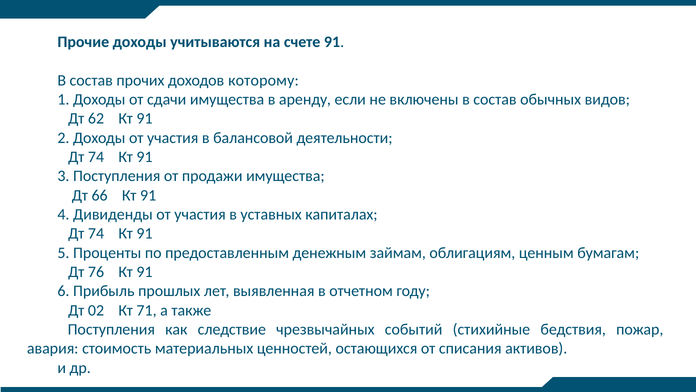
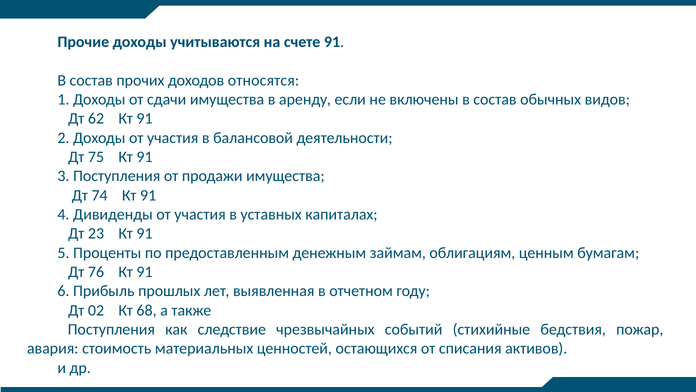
которому: которому -> относятся
74 at (96, 157): 74 -> 75
66: 66 -> 74
74 at (96, 233): 74 -> 23
71: 71 -> 68
